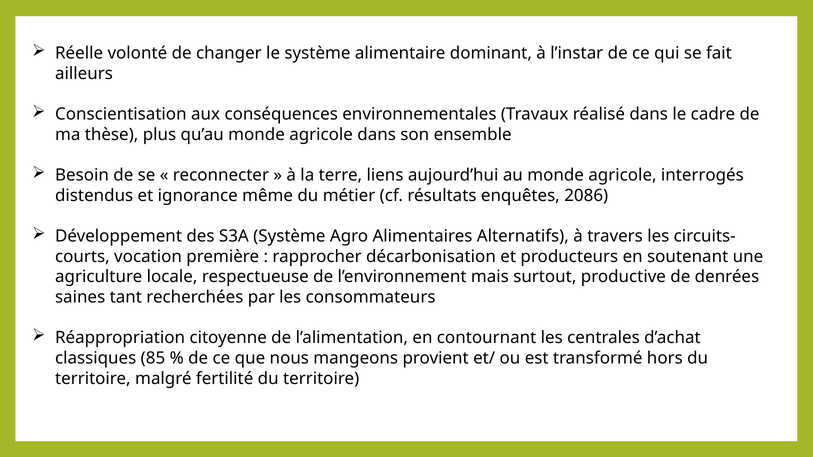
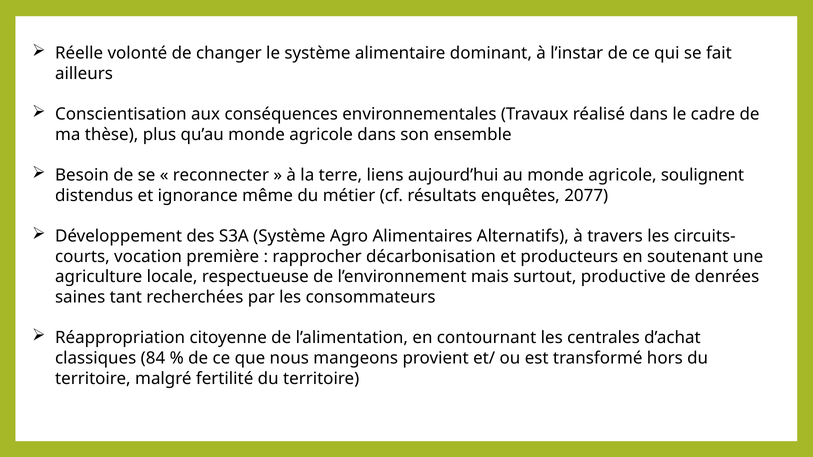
interrogés: interrogés -> soulignent
2086: 2086 -> 2077
85: 85 -> 84
